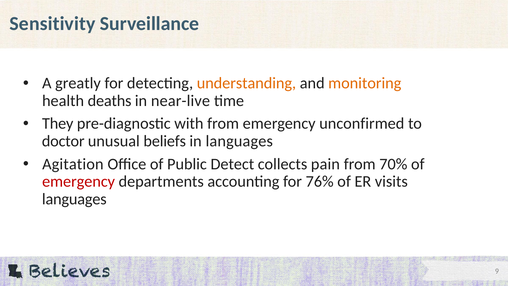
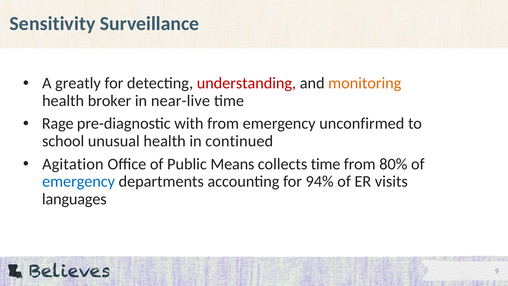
understanding colour: orange -> red
deaths: deaths -> broker
They: They -> Rage
doctor: doctor -> school
unusual beliefs: beliefs -> health
in languages: languages -> continued
Detect: Detect -> Means
collects pain: pain -> time
70%: 70% -> 80%
emergency at (79, 181) colour: red -> blue
76%: 76% -> 94%
